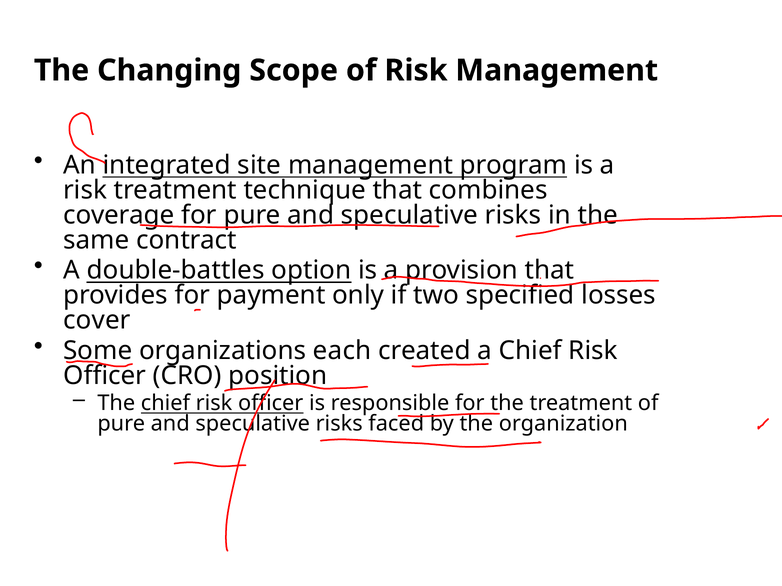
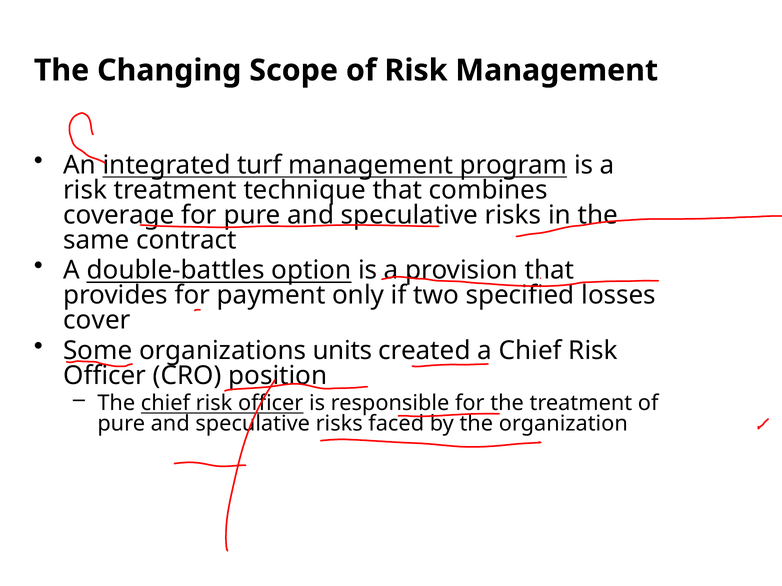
site: site -> turf
each: each -> units
